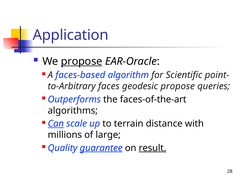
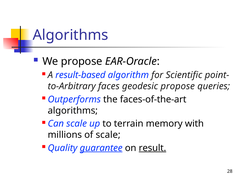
Application at (71, 35): Application -> Algorithms
propose at (82, 61) underline: present -> none
faces-based: faces-based -> result-based
Can underline: present -> none
distance: distance -> memory
of large: large -> scale
